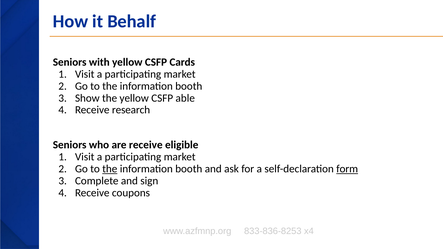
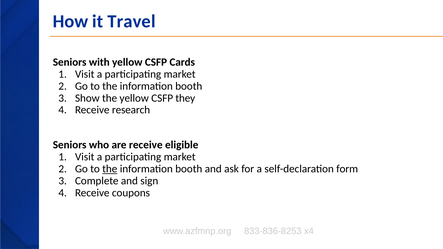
Behalf: Behalf -> Travel
able: able -> they
form underline: present -> none
